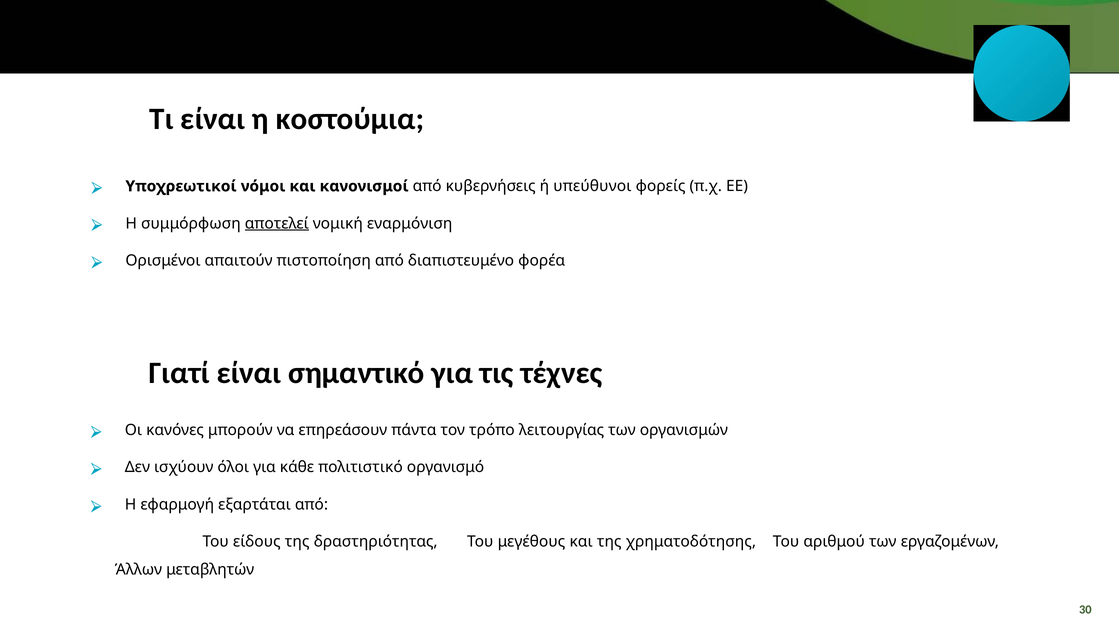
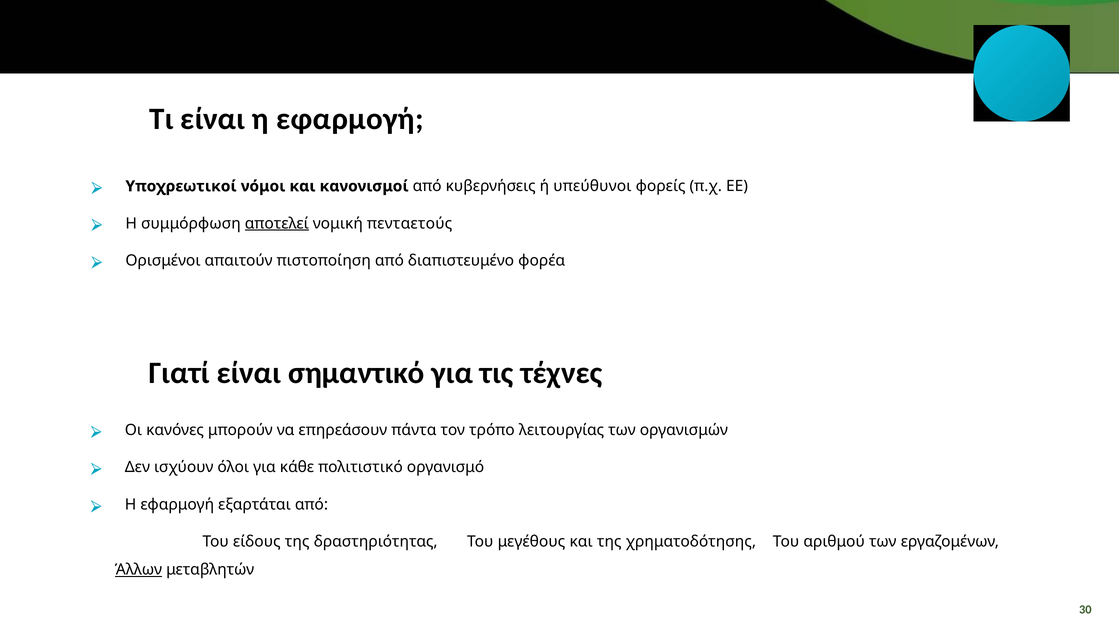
είναι η κοστούμια: κοστούμια -> εφαρμογή
εναρμόνιση: εναρμόνιση -> πενταετούς
Άλλων underline: none -> present
